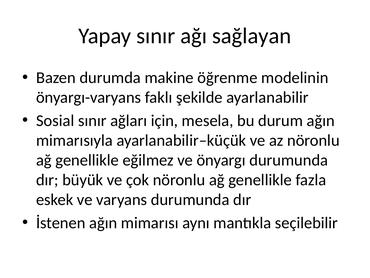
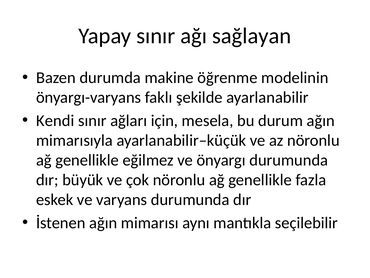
Sosial: Sosial -> Kendi
